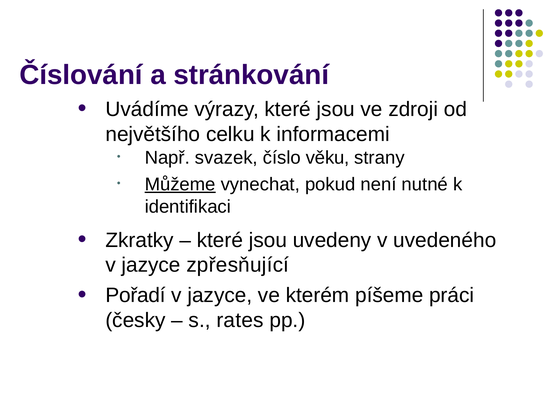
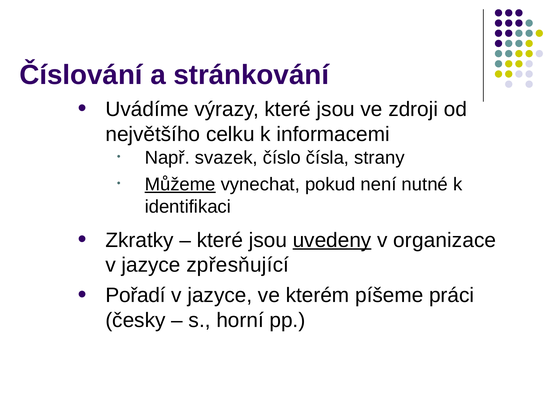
věku: věku -> čísla
uvedeny underline: none -> present
uvedeného: uvedeného -> organizace
rates: rates -> horní
